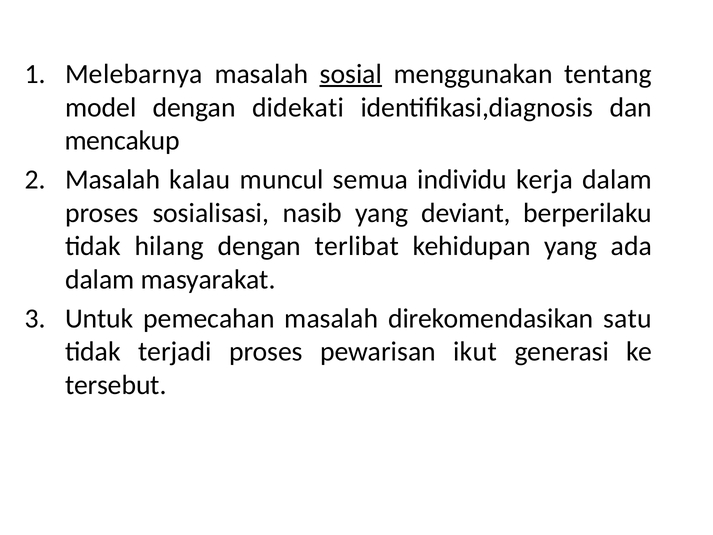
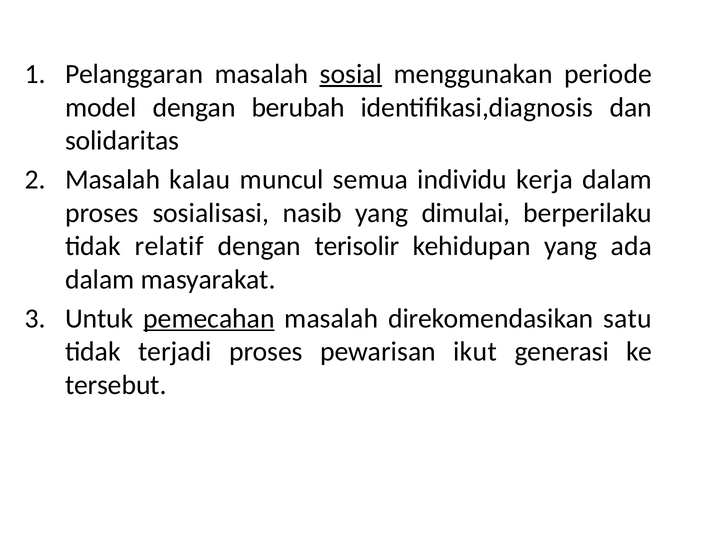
Melebarnya: Melebarnya -> Pelanggaran
tentang: tentang -> periode
didekati: didekati -> berubah
mencakup: mencakup -> solidaritas
deviant: deviant -> dimulai
hilang: hilang -> relatif
terlibat: terlibat -> terisolir
pemecahan underline: none -> present
